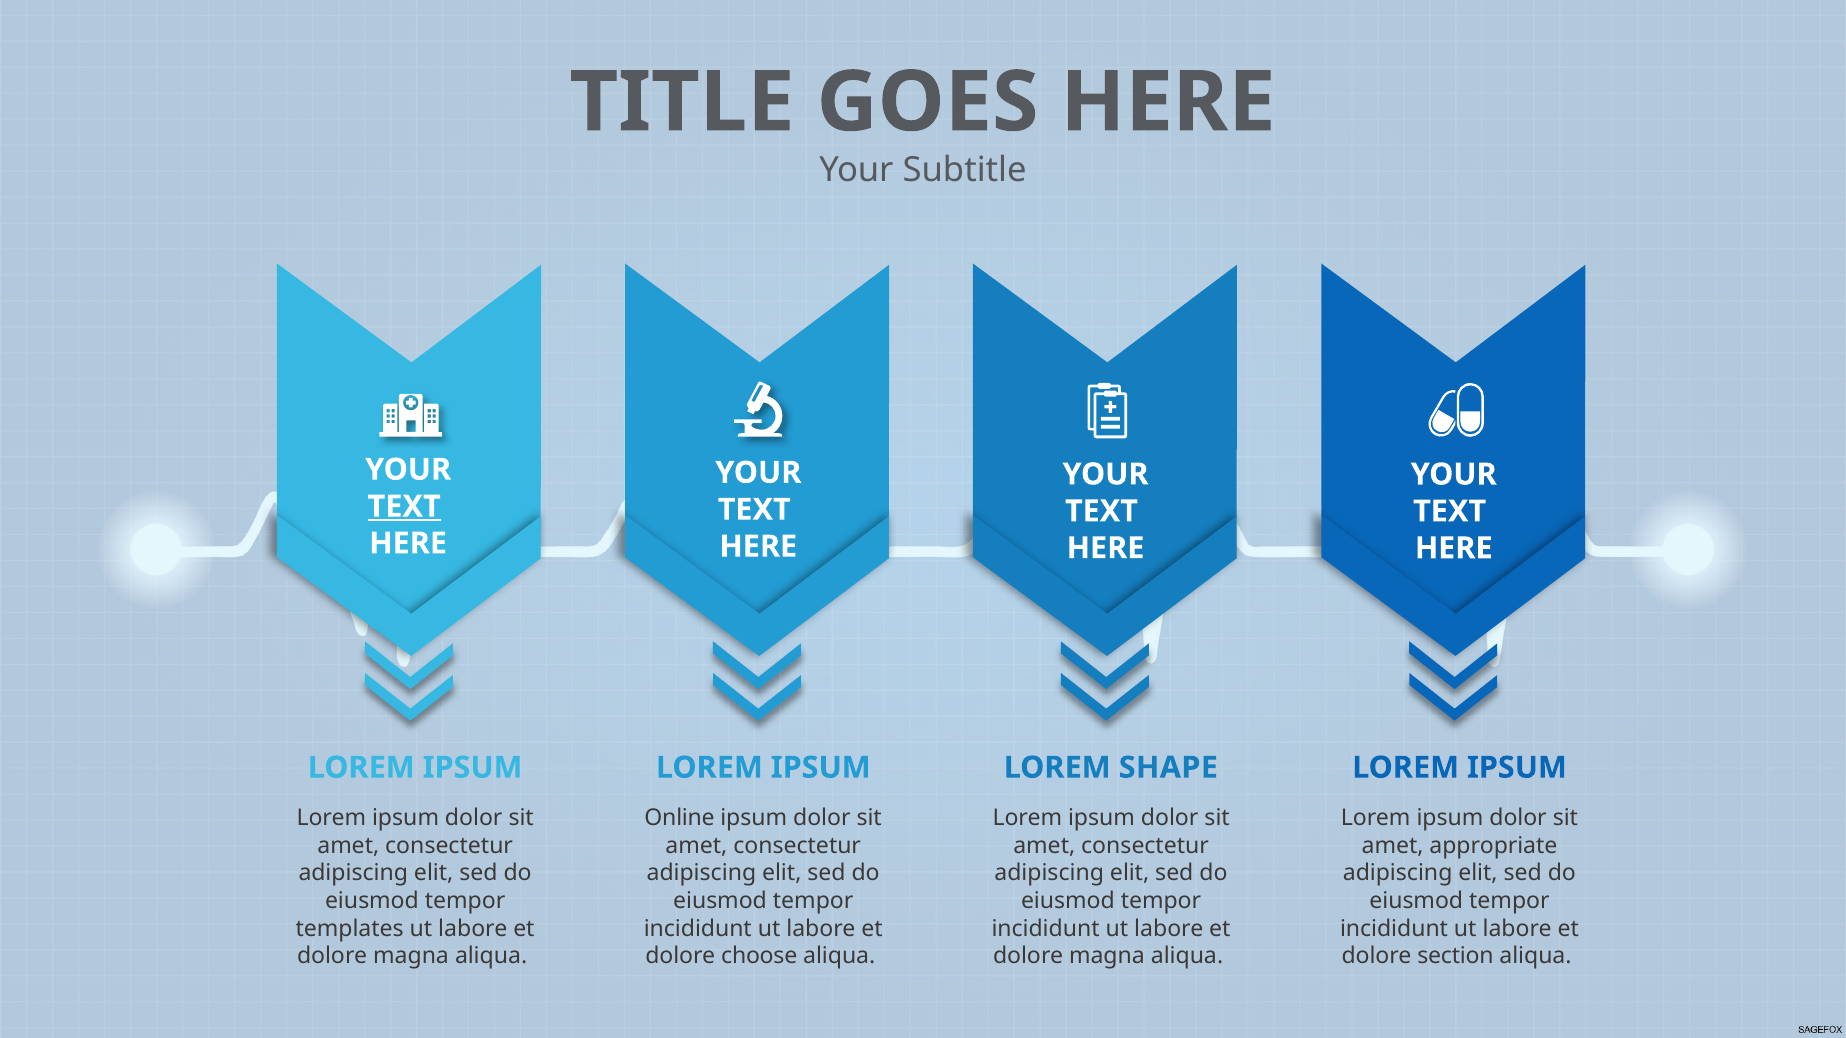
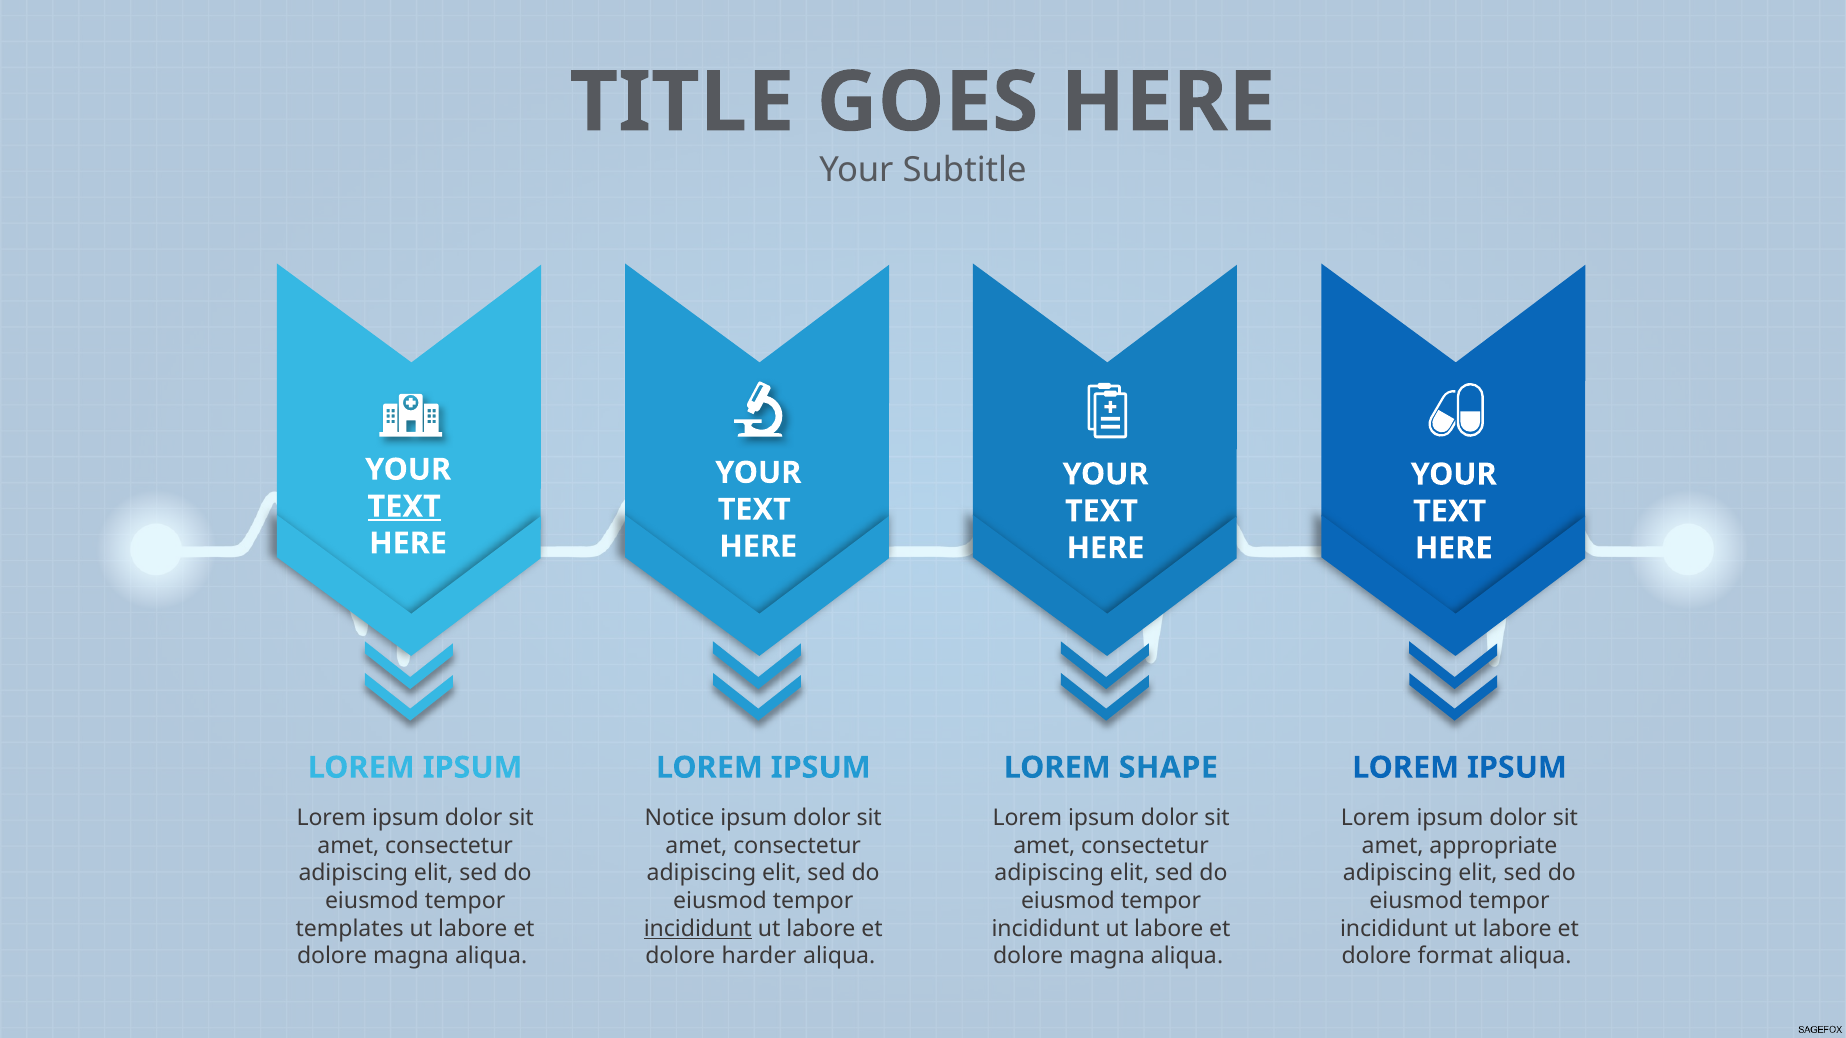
Online: Online -> Notice
incididunt at (698, 929) underline: none -> present
choose: choose -> harder
section: section -> format
